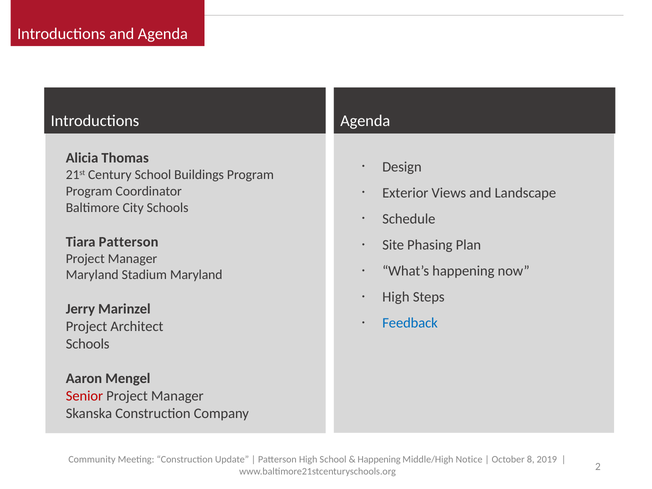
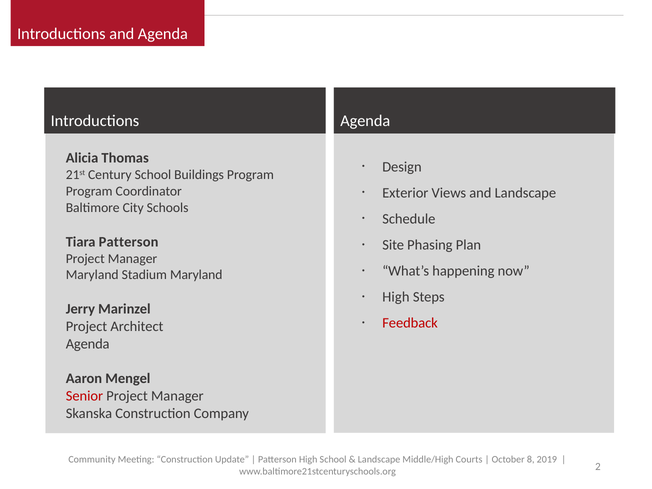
Feedback colour: blue -> red
Schools at (88, 344): Schools -> Agenda
Happening at (379, 460): Happening -> Landscape
Notice: Notice -> Courts
